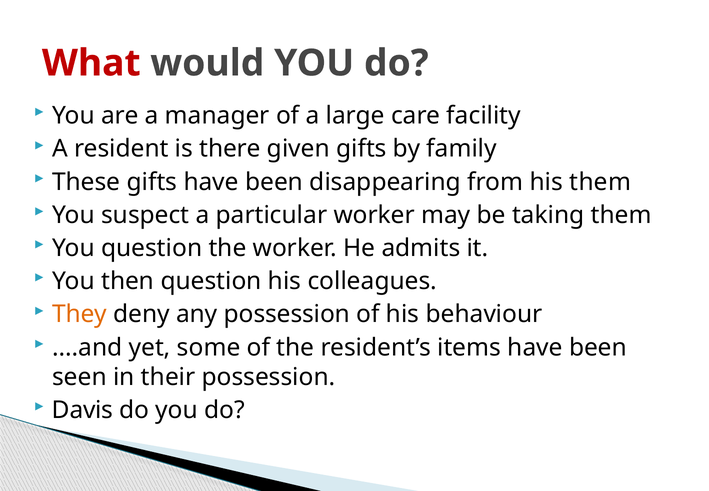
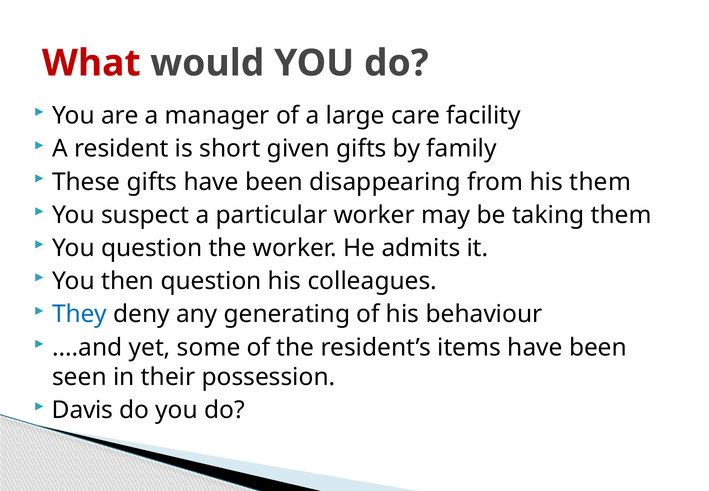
there: there -> short
They colour: orange -> blue
any possession: possession -> generating
